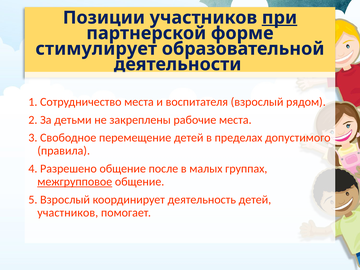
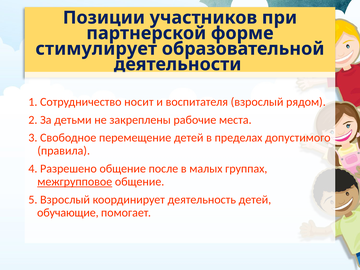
при underline: present -> none
Сотрудничество места: места -> носит
участников at (68, 213): участников -> обучающие
